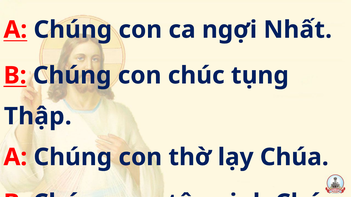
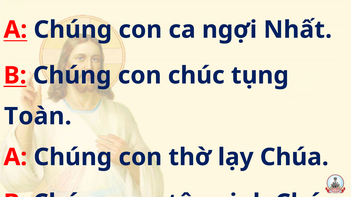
Thập: Thập -> Toàn
